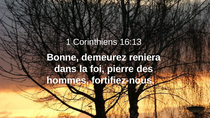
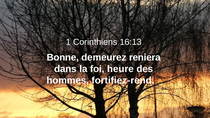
pierre: pierre -> heure
fortifiez-nous: fortifiez-nous -> fortifiez-rend
